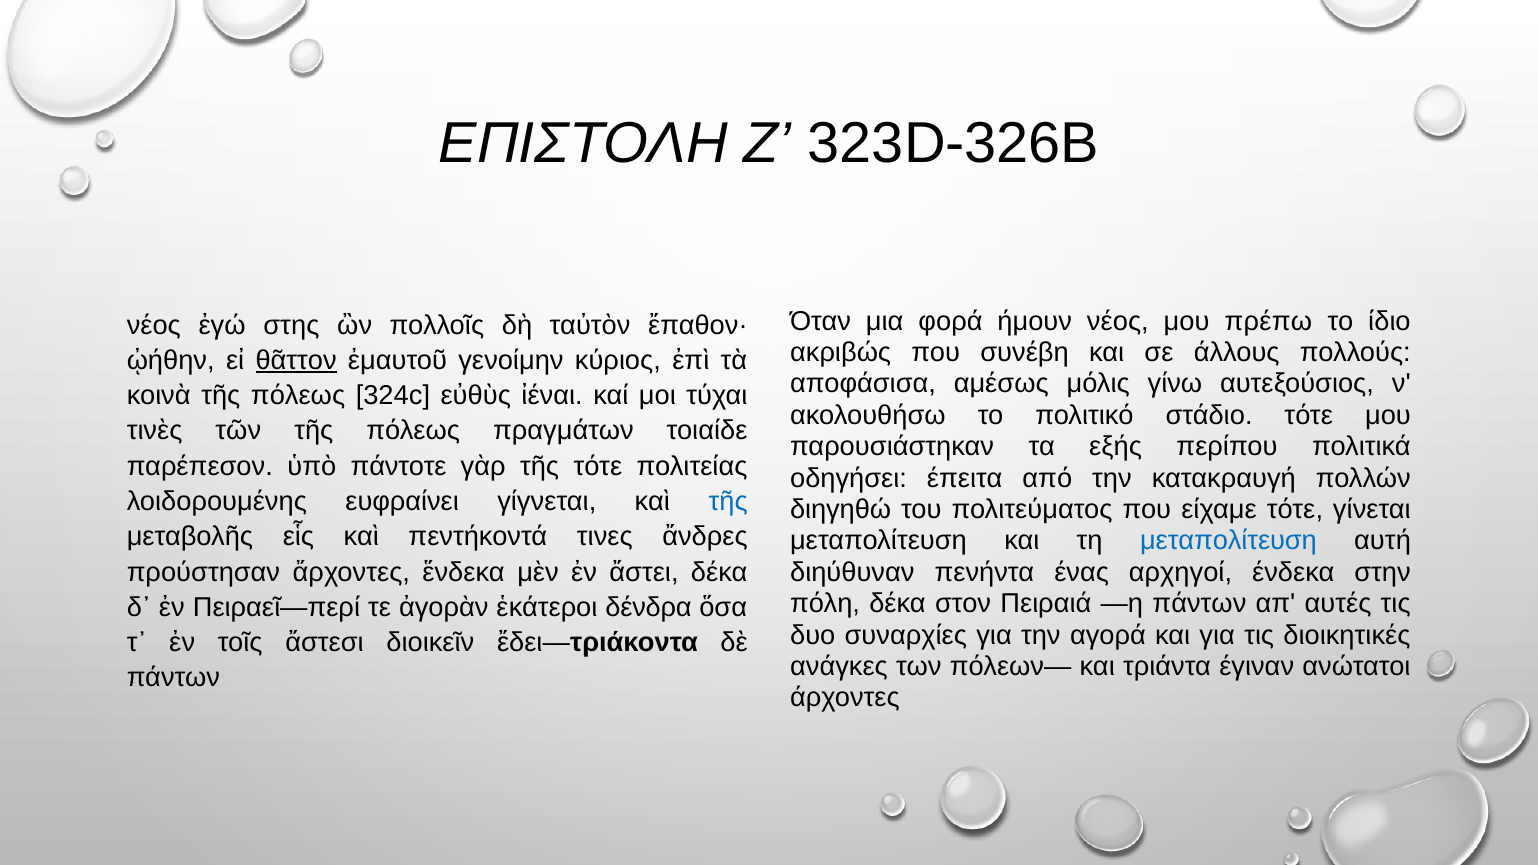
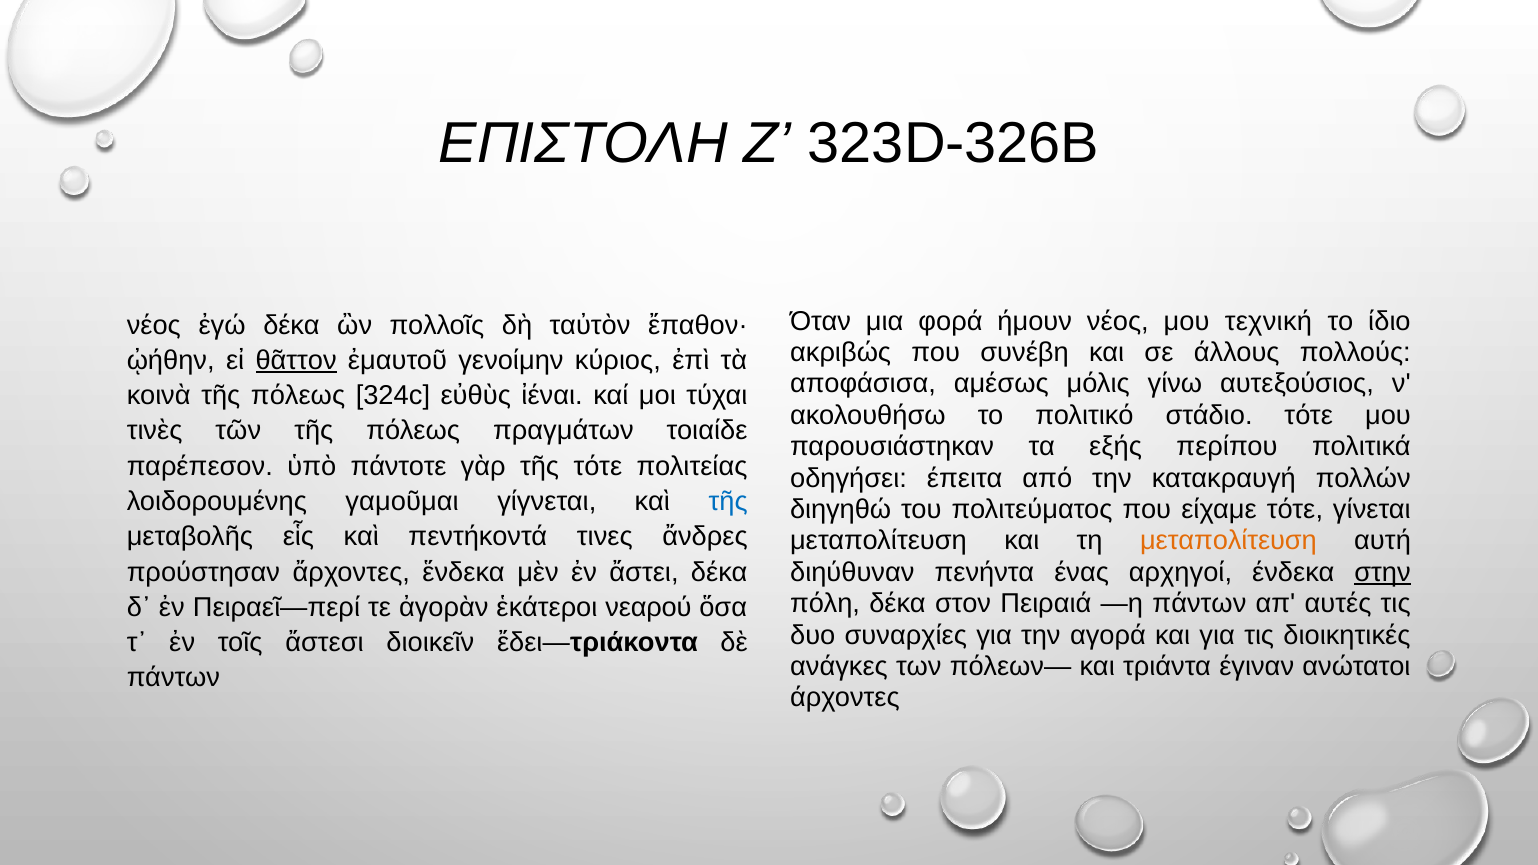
πρέπω: πρέπω -> τεχνική
ἐγώ στης: στης -> δέκα
ευφραίνει: ευφραίνει -> γαμοῦμαι
μεταπολίτευση at (1228, 541) colour: blue -> orange
στην underline: none -> present
δένδρα: δένδρα -> νεαρού
